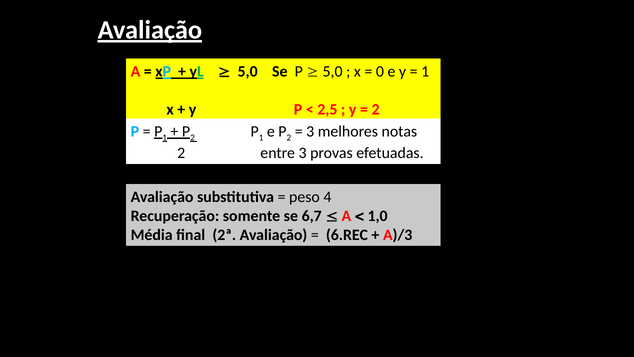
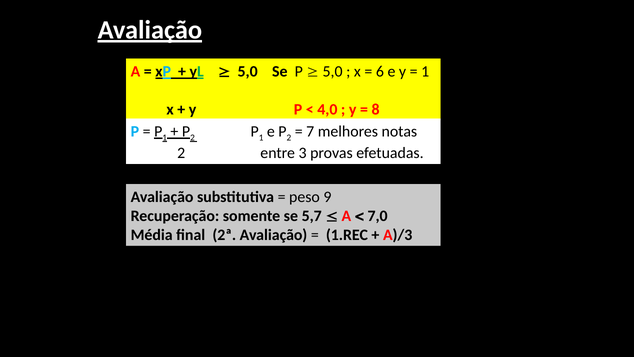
0: 0 -> 6
2,5: 2,5 -> 4,0
2 at (376, 109): 2 -> 8
3 at (310, 131): 3 -> 7
4: 4 -> 9
6,7: 6,7 -> 5,7
1,0: 1,0 -> 7,0
6.REC: 6.REC -> 1.REC
